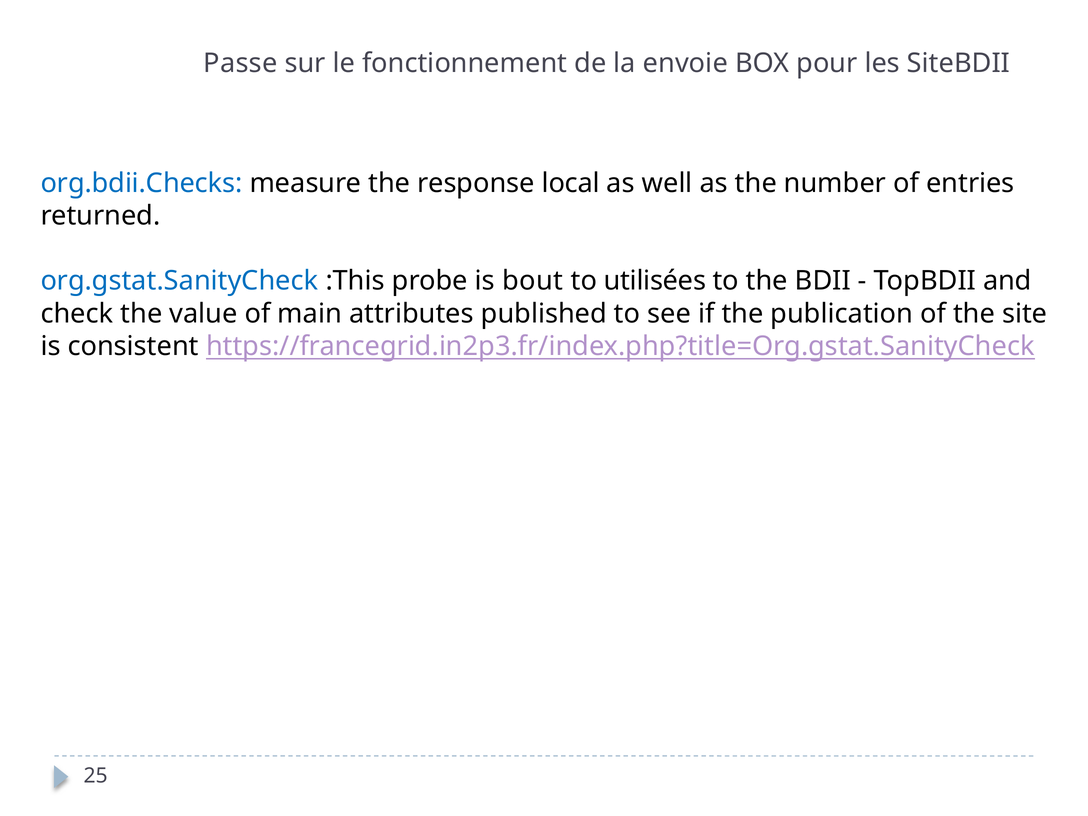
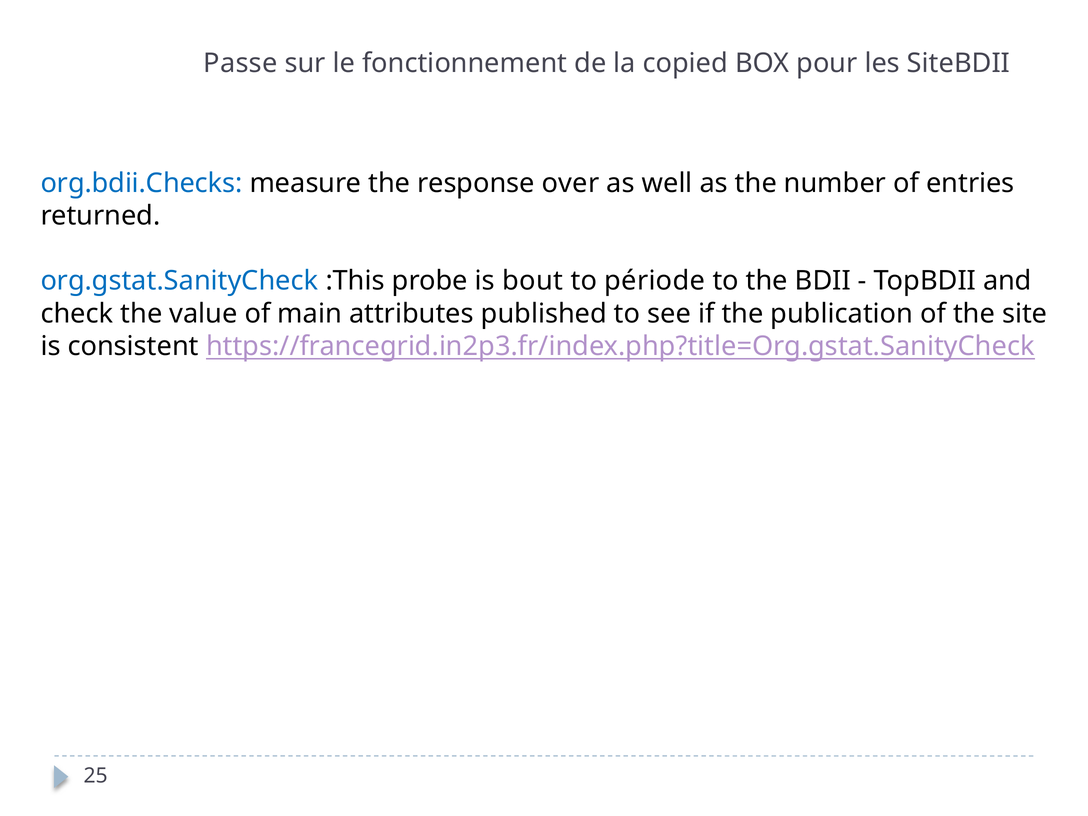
envoie: envoie -> copied
local: local -> over
utilisées: utilisées -> période
